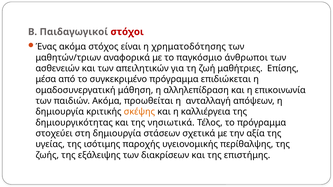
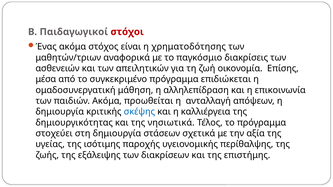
άνθρωποι: άνθρωποι -> διακρίσεις
μαθήτριες: μαθήτριες -> οικονομία
σκέψης colour: orange -> blue
